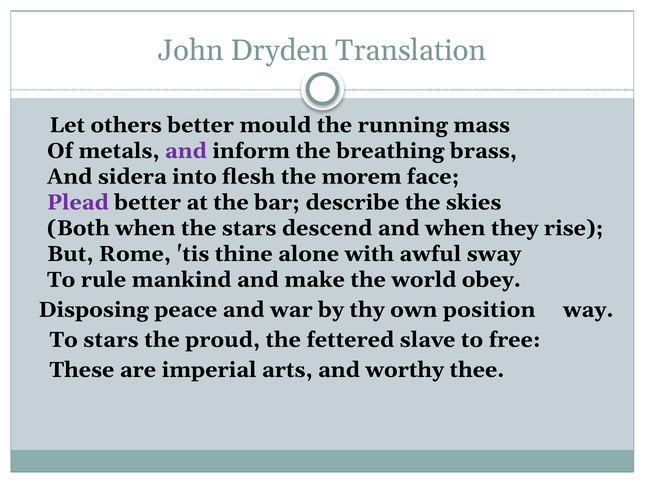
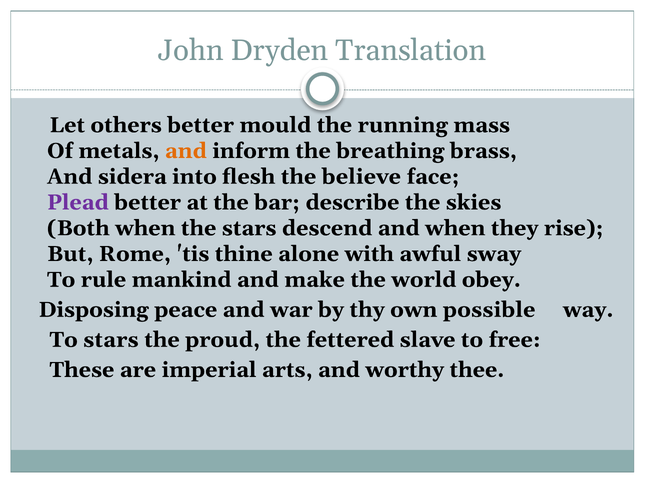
and at (186, 151) colour: purple -> orange
morem: morem -> believe
position: position -> possible
